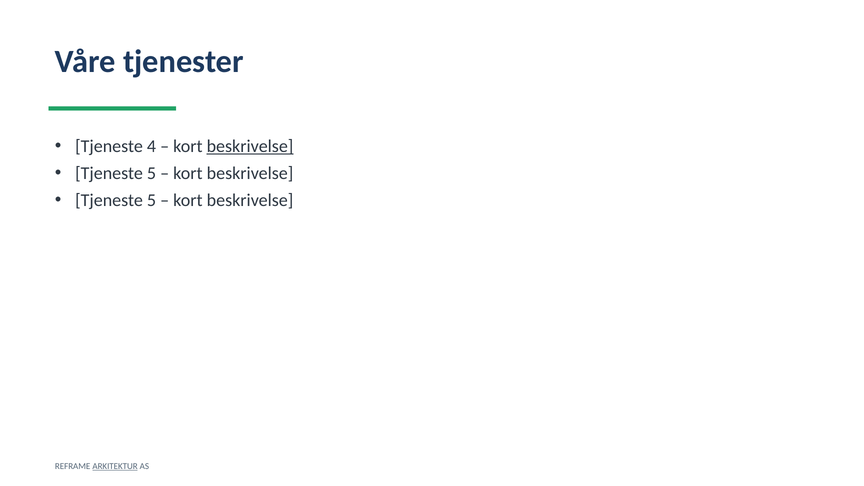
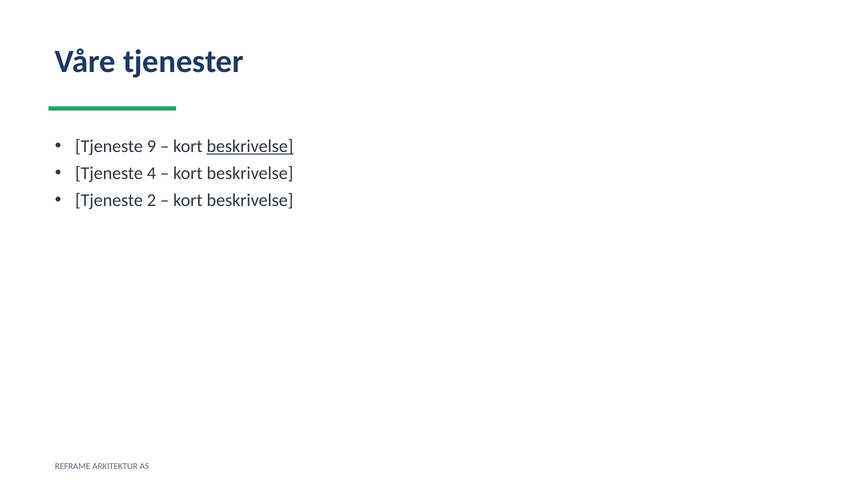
4: 4 -> 9
5 at (151, 173): 5 -> 4
5 at (151, 200): 5 -> 2
ARKITEKTUR underline: present -> none
